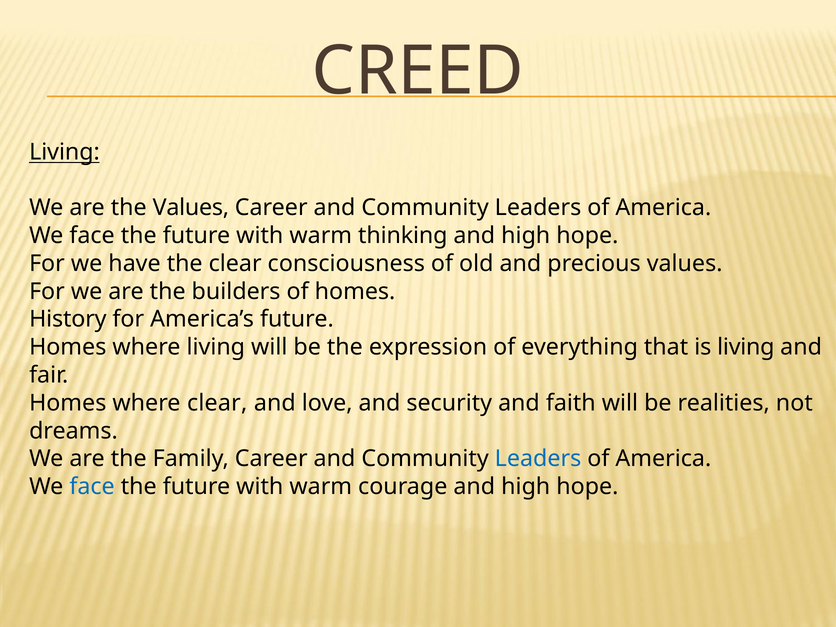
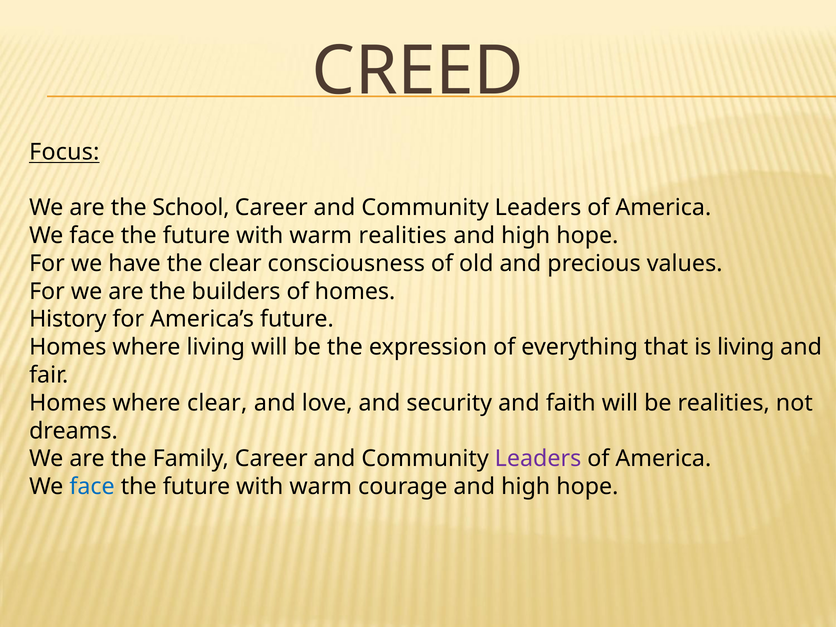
Living at (64, 152): Living -> Focus
the Values: Values -> School
warm thinking: thinking -> realities
Leaders at (538, 459) colour: blue -> purple
